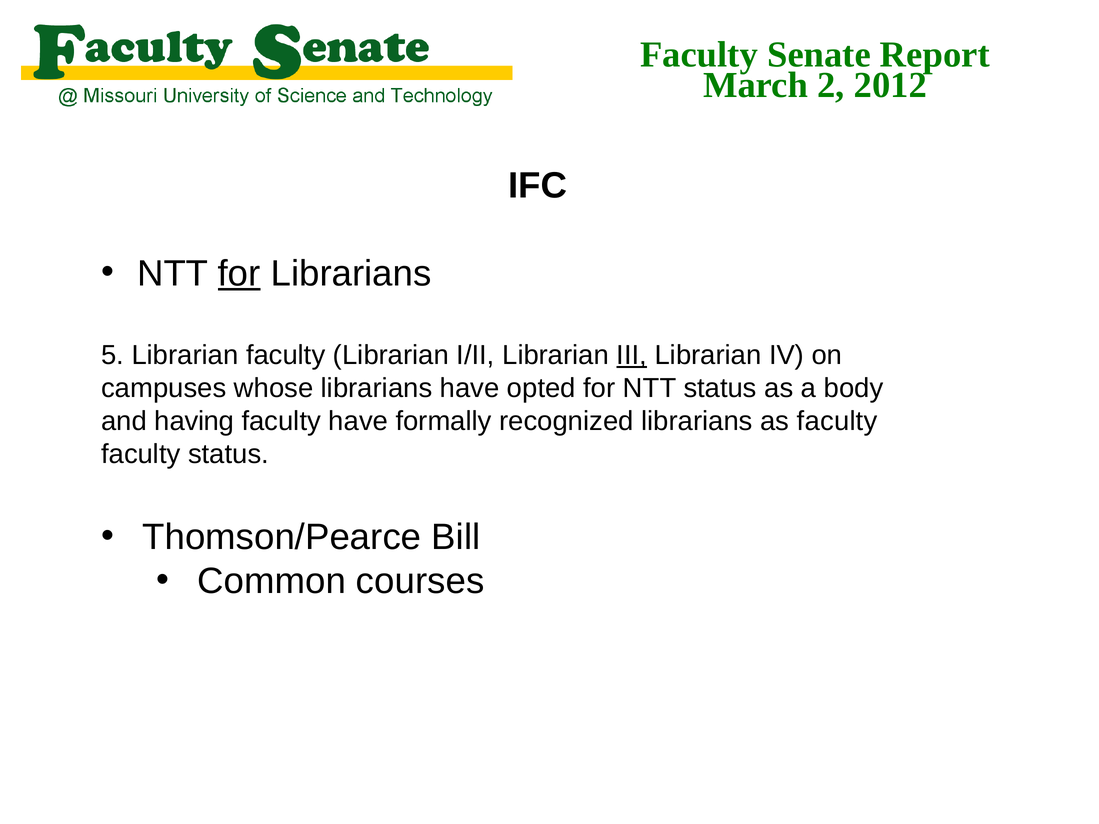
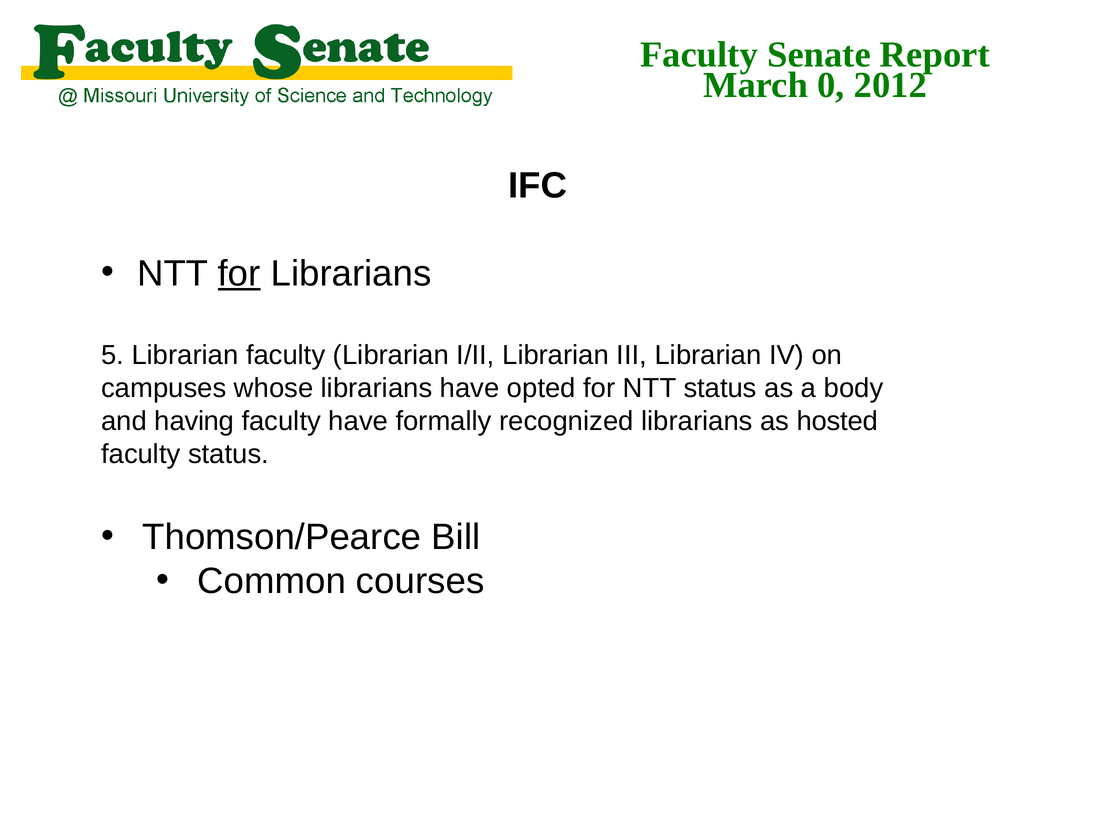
2: 2 -> 0
III underline: present -> none
as faculty: faculty -> hosted
